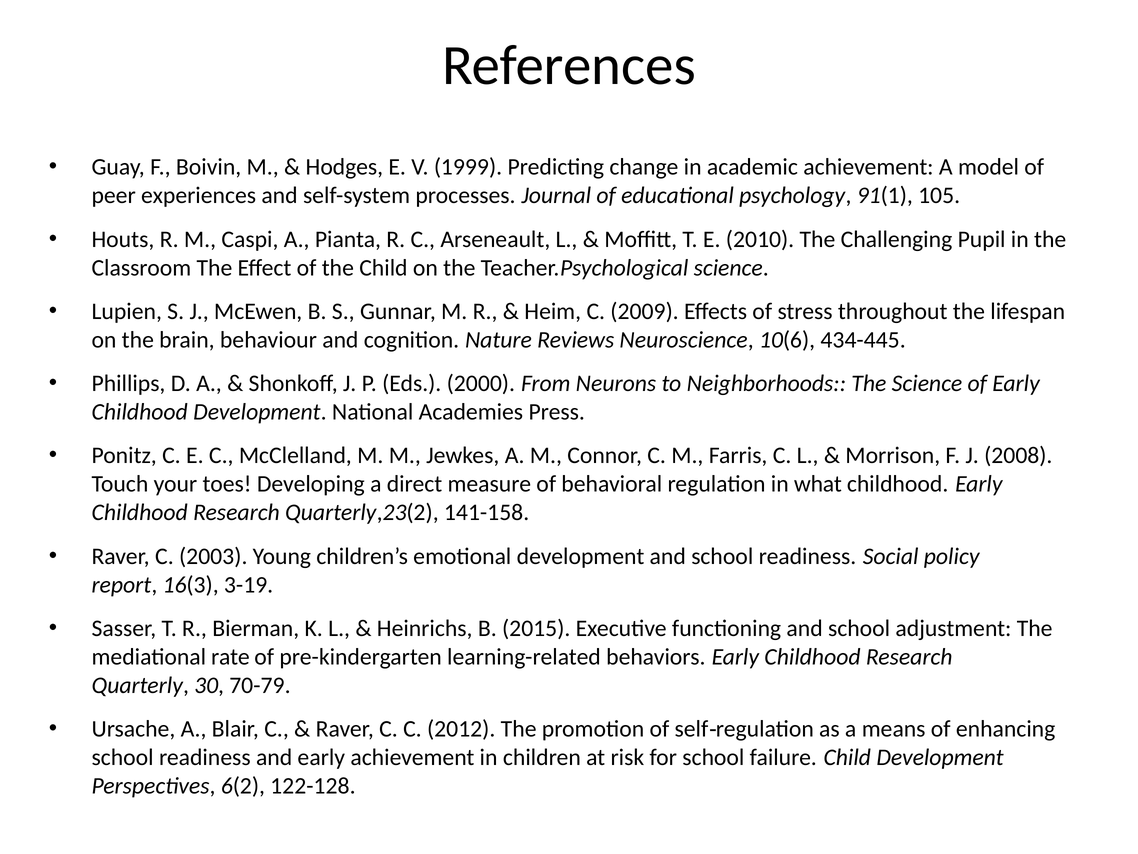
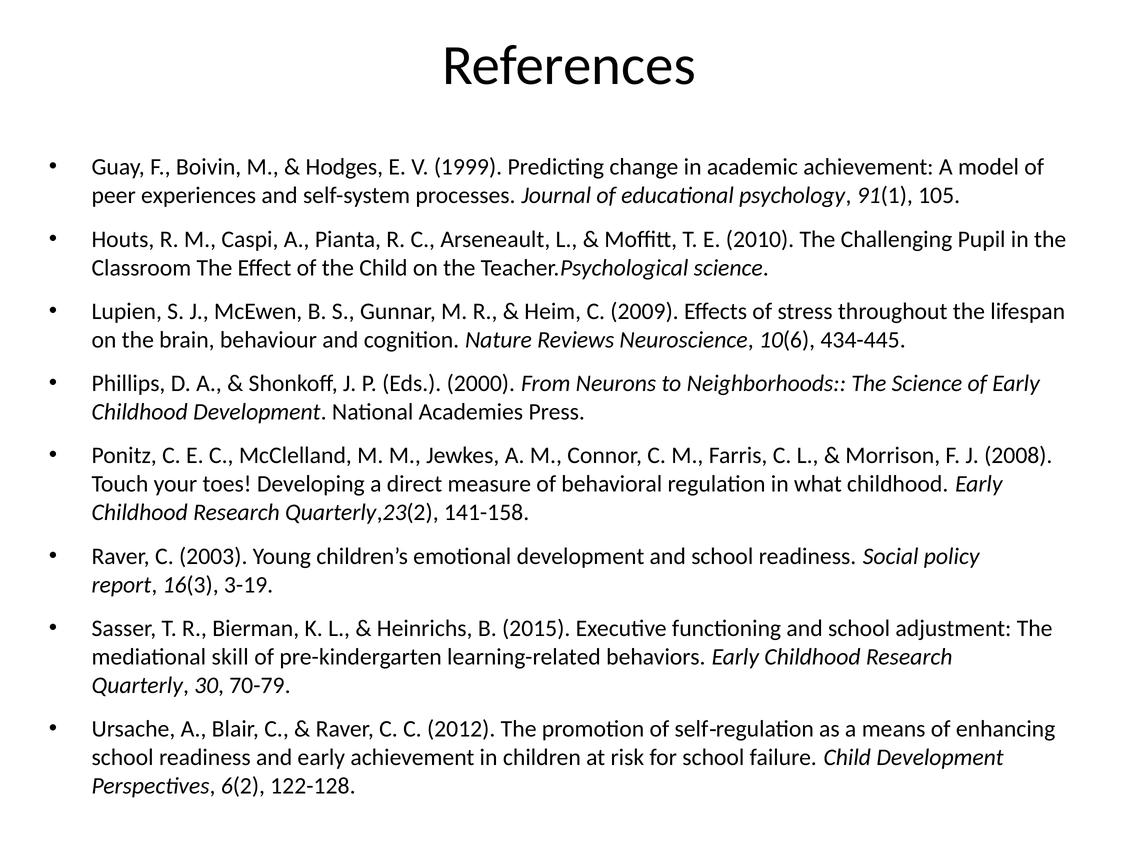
rate: rate -> skill
